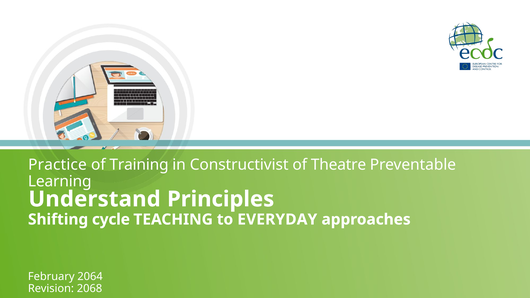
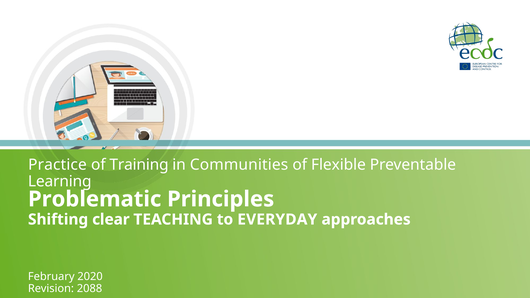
Constructivist: Constructivist -> Communities
Theatre: Theatre -> Flexible
Understand: Understand -> Problematic
cycle: cycle -> clear
2064: 2064 -> 2020
2068: 2068 -> 2088
